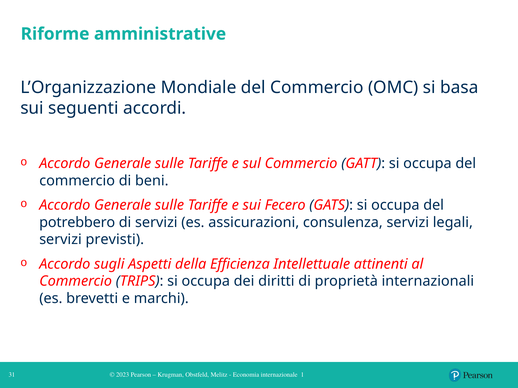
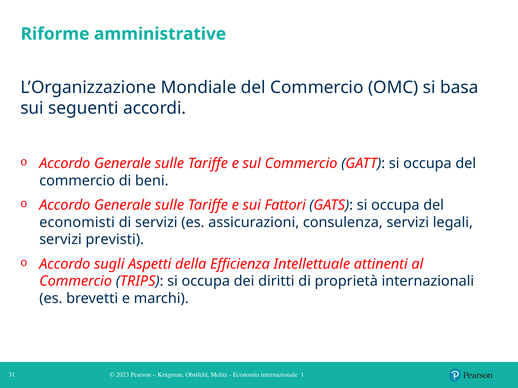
Fecero: Fecero -> Fattori
potrebbero: potrebbero -> economisti
